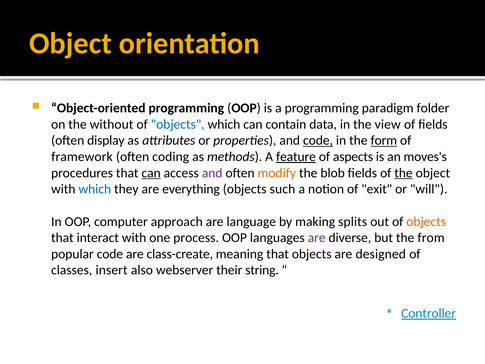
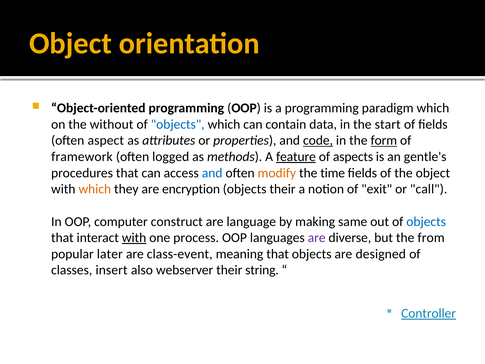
paradigm folder: folder -> which
view: view -> start
display: display -> aspect
coding: coding -> logged
moves's: moves's -> gentle's
can at (151, 173) underline: present -> none
and at (212, 173) colour: purple -> blue
blob: blob -> time
the at (404, 173) underline: present -> none
which at (95, 189) colour: blue -> orange
everything: everything -> encryption
objects such: such -> their
will: will -> call
approach: approach -> construct
splits: splits -> same
objects at (426, 221) colour: orange -> blue
with at (134, 238) underline: none -> present
popular code: code -> later
class-create: class-create -> class-event
